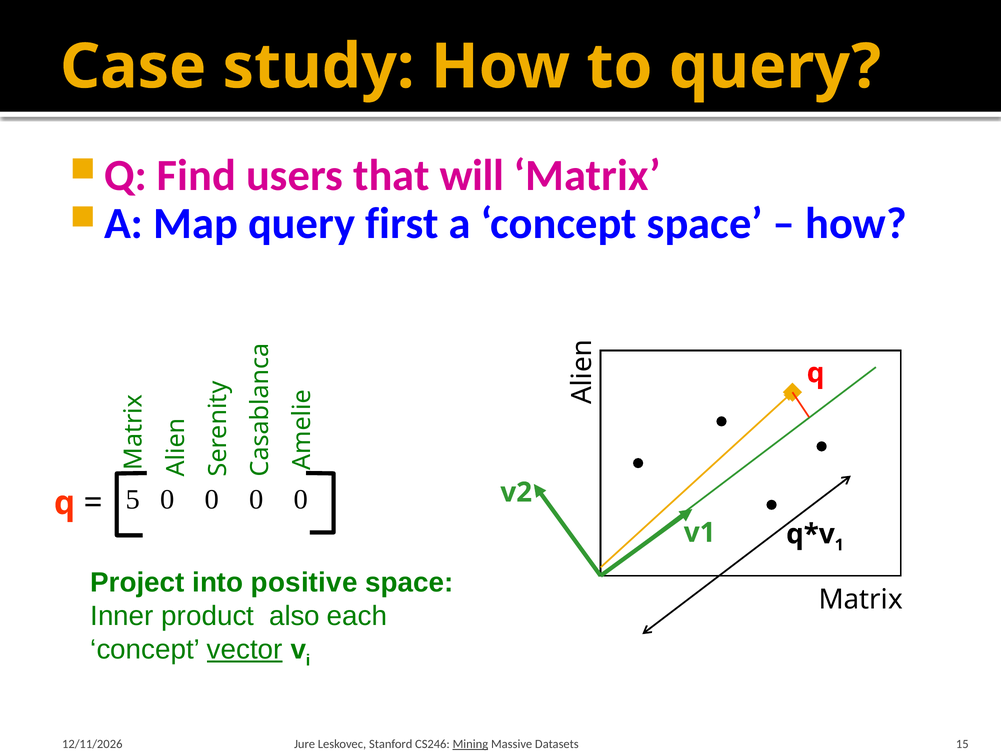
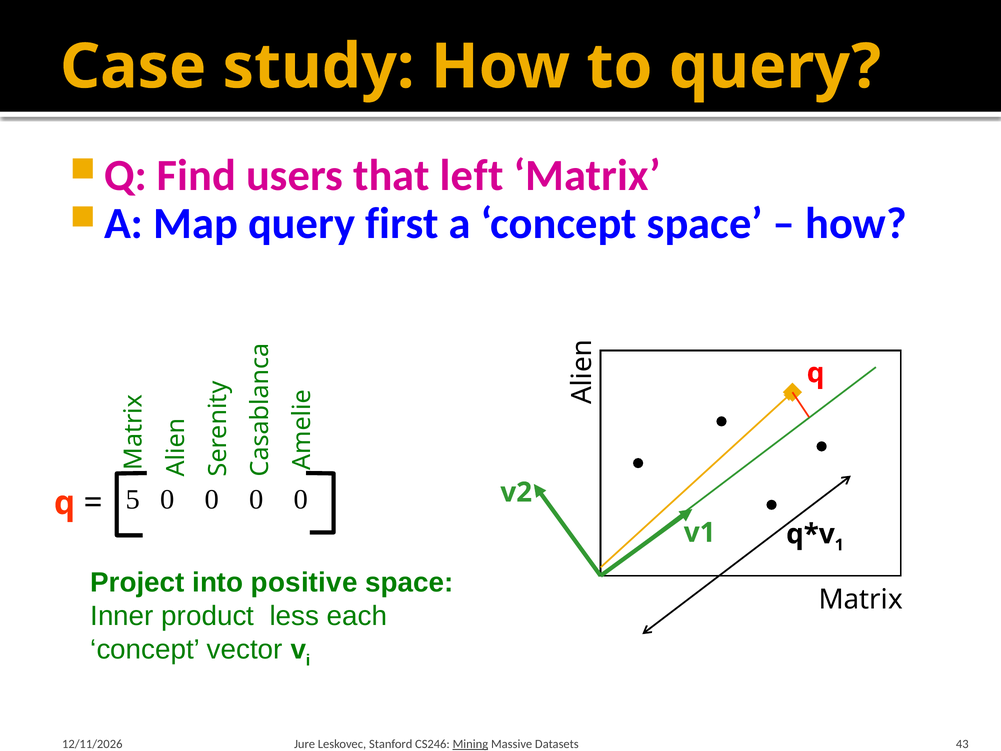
will: will -> left
also: also -> less
vector underline: present -> none
15: 15 -> 43
